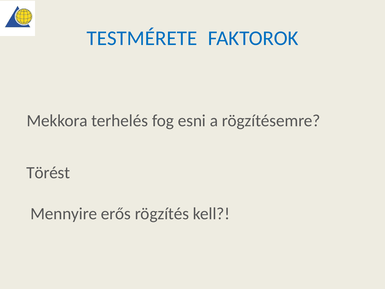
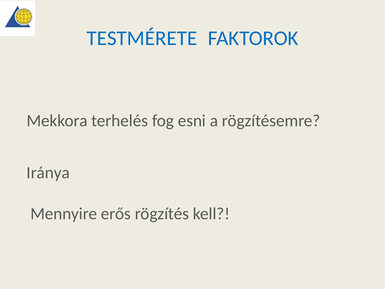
Törést: Törést -> Iránya
